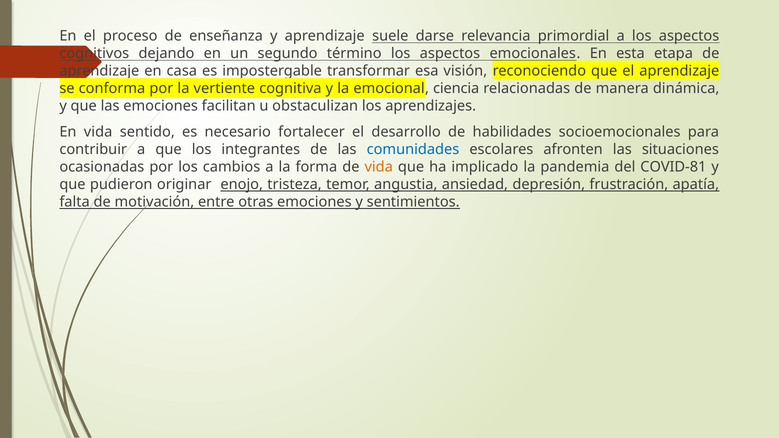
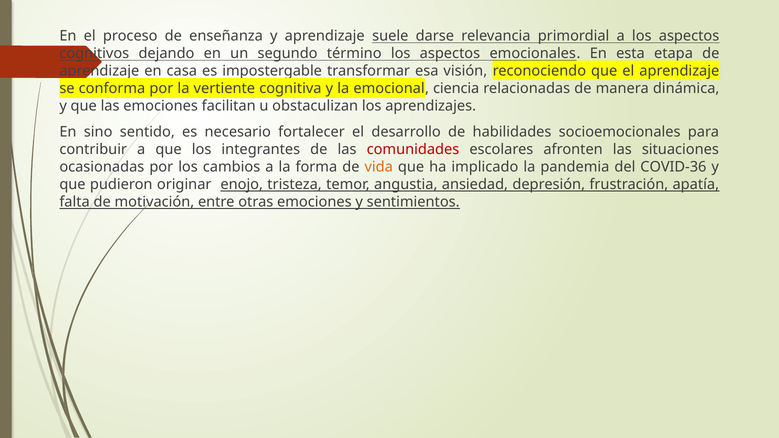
En vida: vida -> sino
comunidades colour: blue -> red
COVID-81: COVID-81 -> COVID-36
